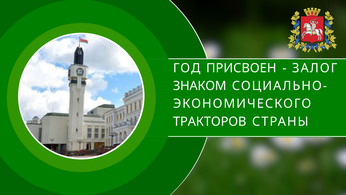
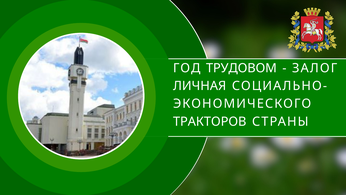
ПРИСВОЕН: ПРИСВОЕН -> ТРУДОВОМ
ЗНАКОМ: ЗНАКОМ -> ЛИЧНАЯ
